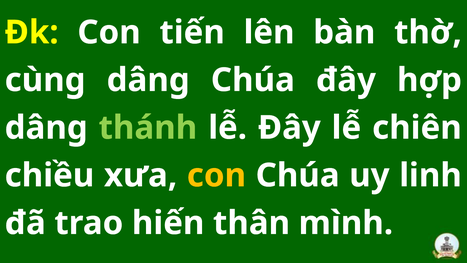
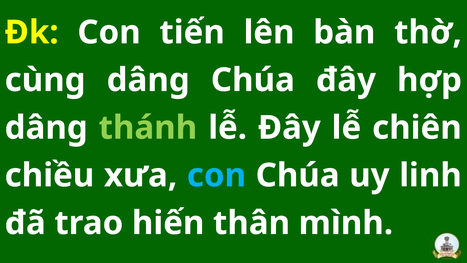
con at (216, 175) colour: yellow -> light blue
